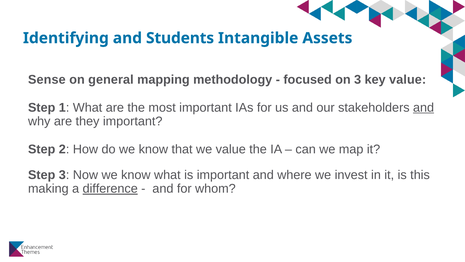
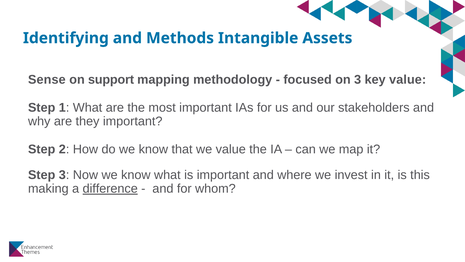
Students: Students -> Methods
general: general -> support
and at (424, 108) underline: present -> none
